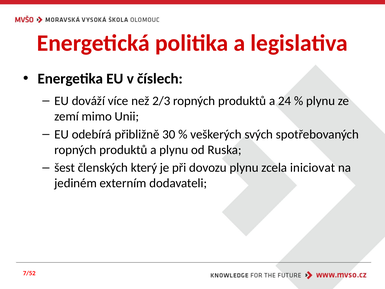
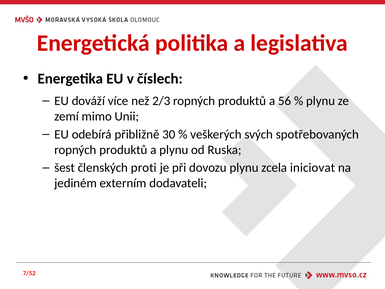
24: 24 -> 56
který: který -> proti
